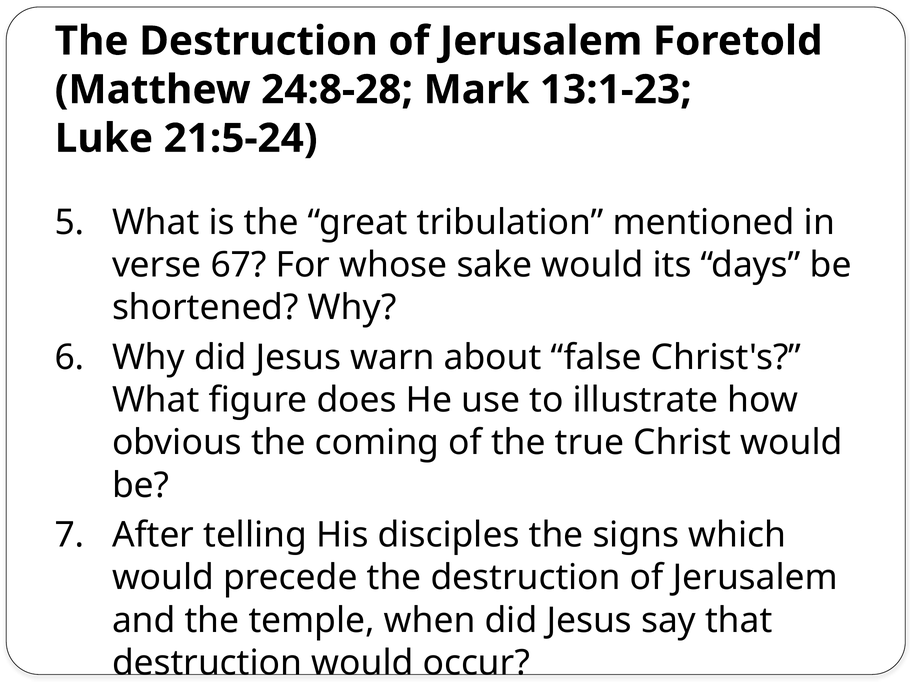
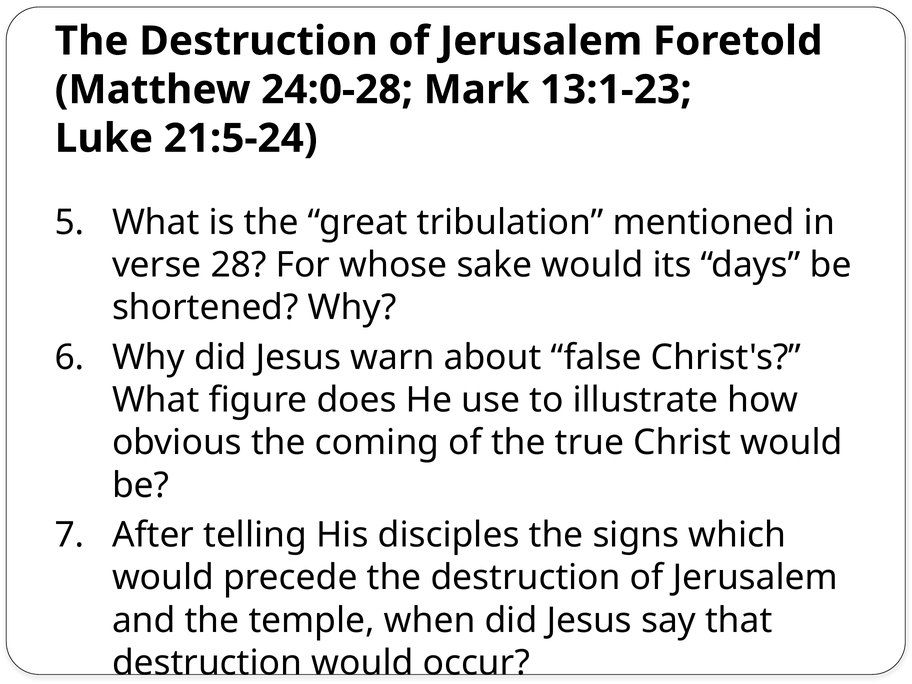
24:8-28: 24:8-28 -> 24:0-28
67: 67 -> 28
